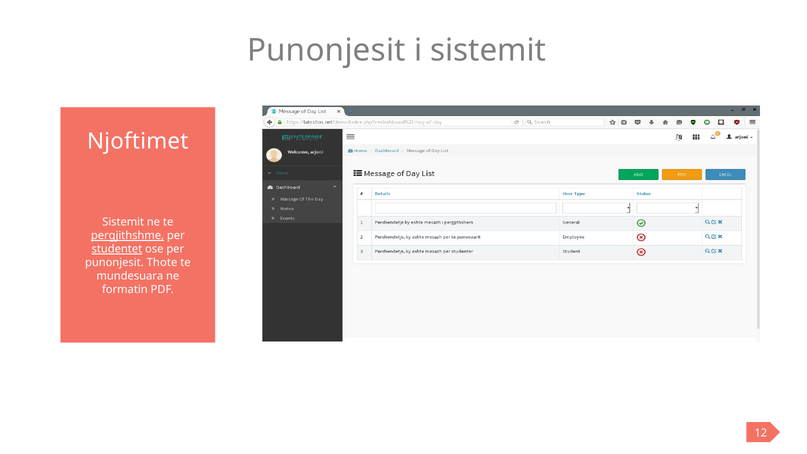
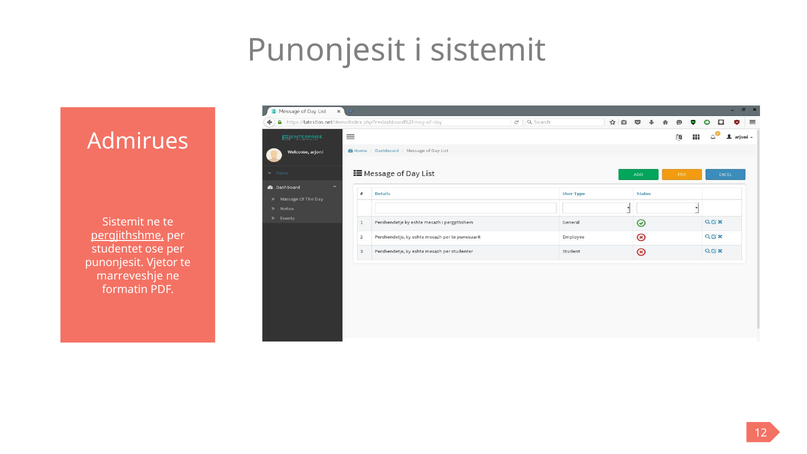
Njoftimet: Njoftimet -> Admirues
studentet underline: present -> none
Thote: Thote -> Vjetor
mundesuara: mundesuara -> marreveshje
